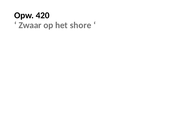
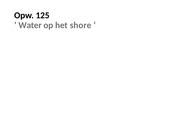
420: 420 -> 125
Zwaar: Zwaar -> Water
